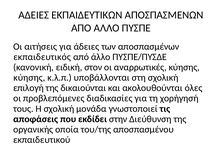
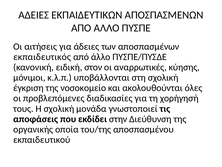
κύησης at (29, 77): κύησης -> μόνιμοι
επιλογή: επιλογή -> έγκριση
δικαιούνται: δικαιούνται -> νοσοκομείο
